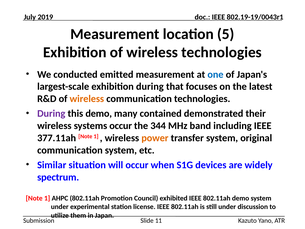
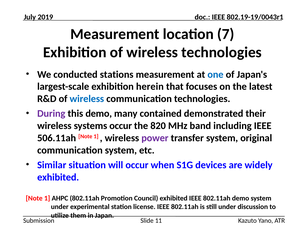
5: 5 -> 7
emitted: emitted -> stations
exhibition during: during -> herein
wireless at (87, 99) colour: orange -> blue
344: 344 -> 820
377.11ah: 377.11ah -> 506.11ah
power colour: orange -> purple
spectrum at (58, 177): spectrum -> exhibited
